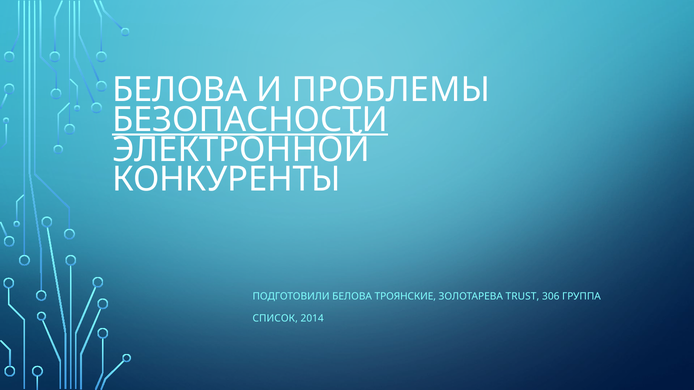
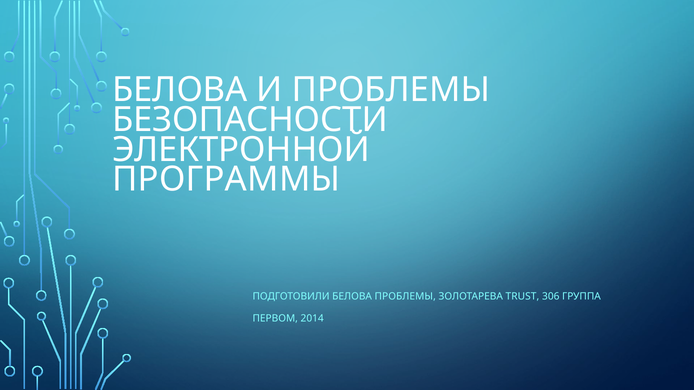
БЕЗОПАСНОСТИ underline: present -> none
КОНКУРЕНТЫ: КОНКУРЕНТЫ -> ПРОГРАММЫ
БЕЛОВА ТРОЯНСКИЕ: ТРОЯНСКИЕ -> ПРОБЛЕМЫ
СПИСОК: СПИСОК -> ПЕРВОМ
